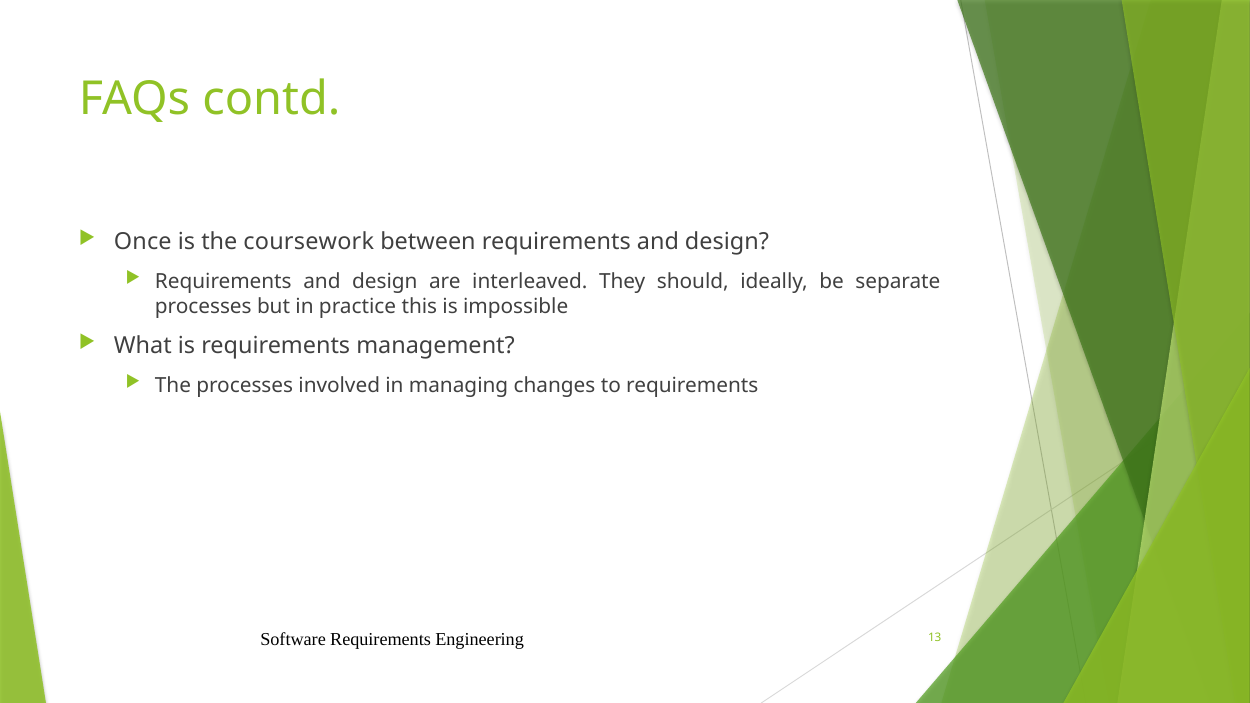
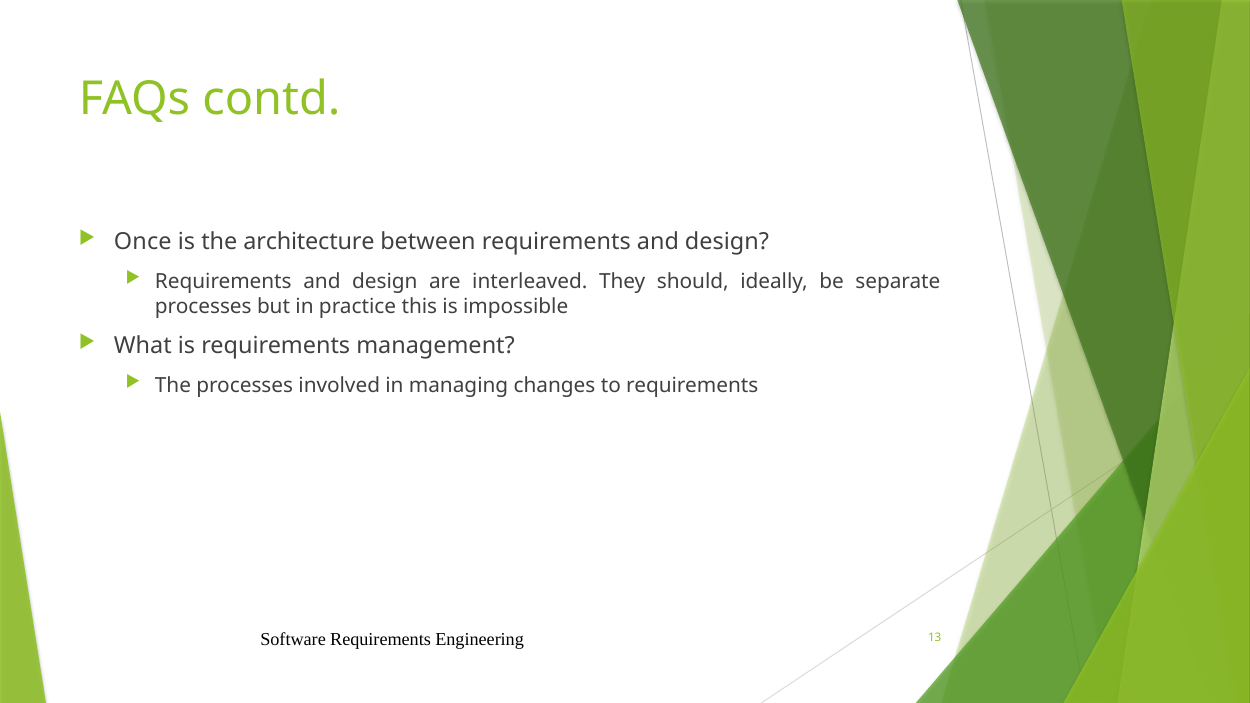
coursework: coursework -> architecture
